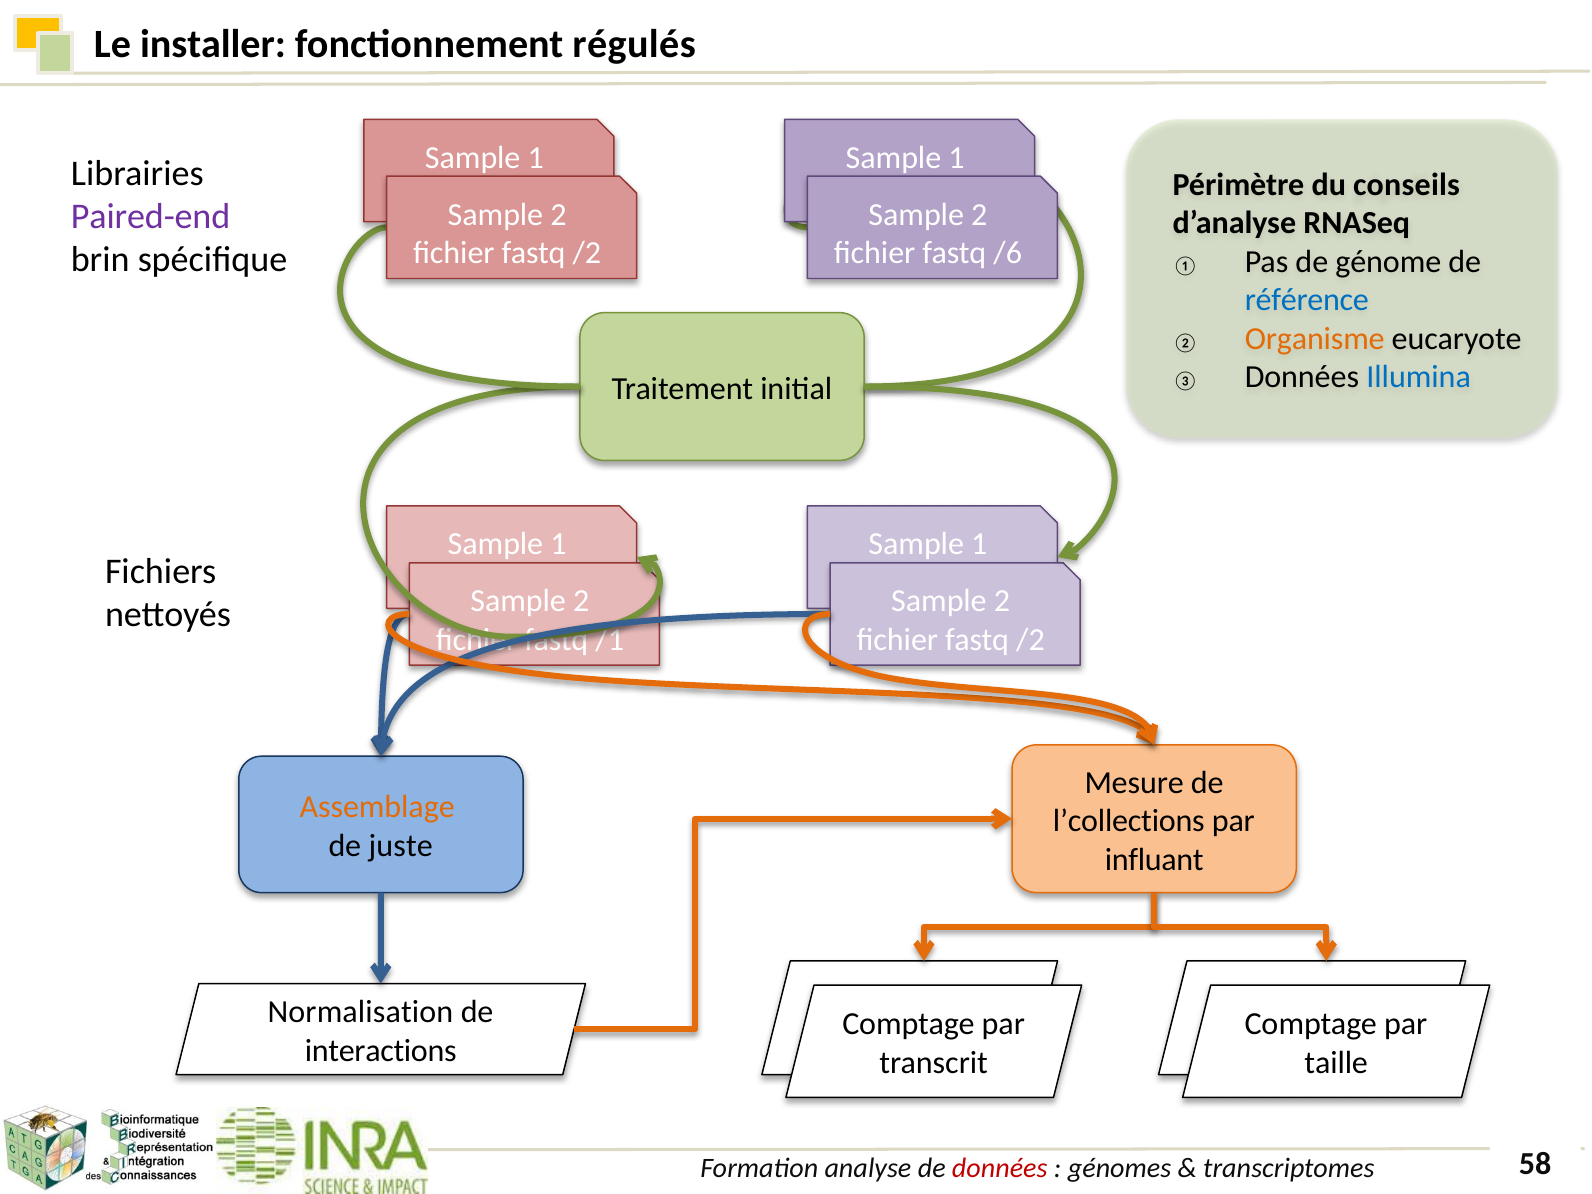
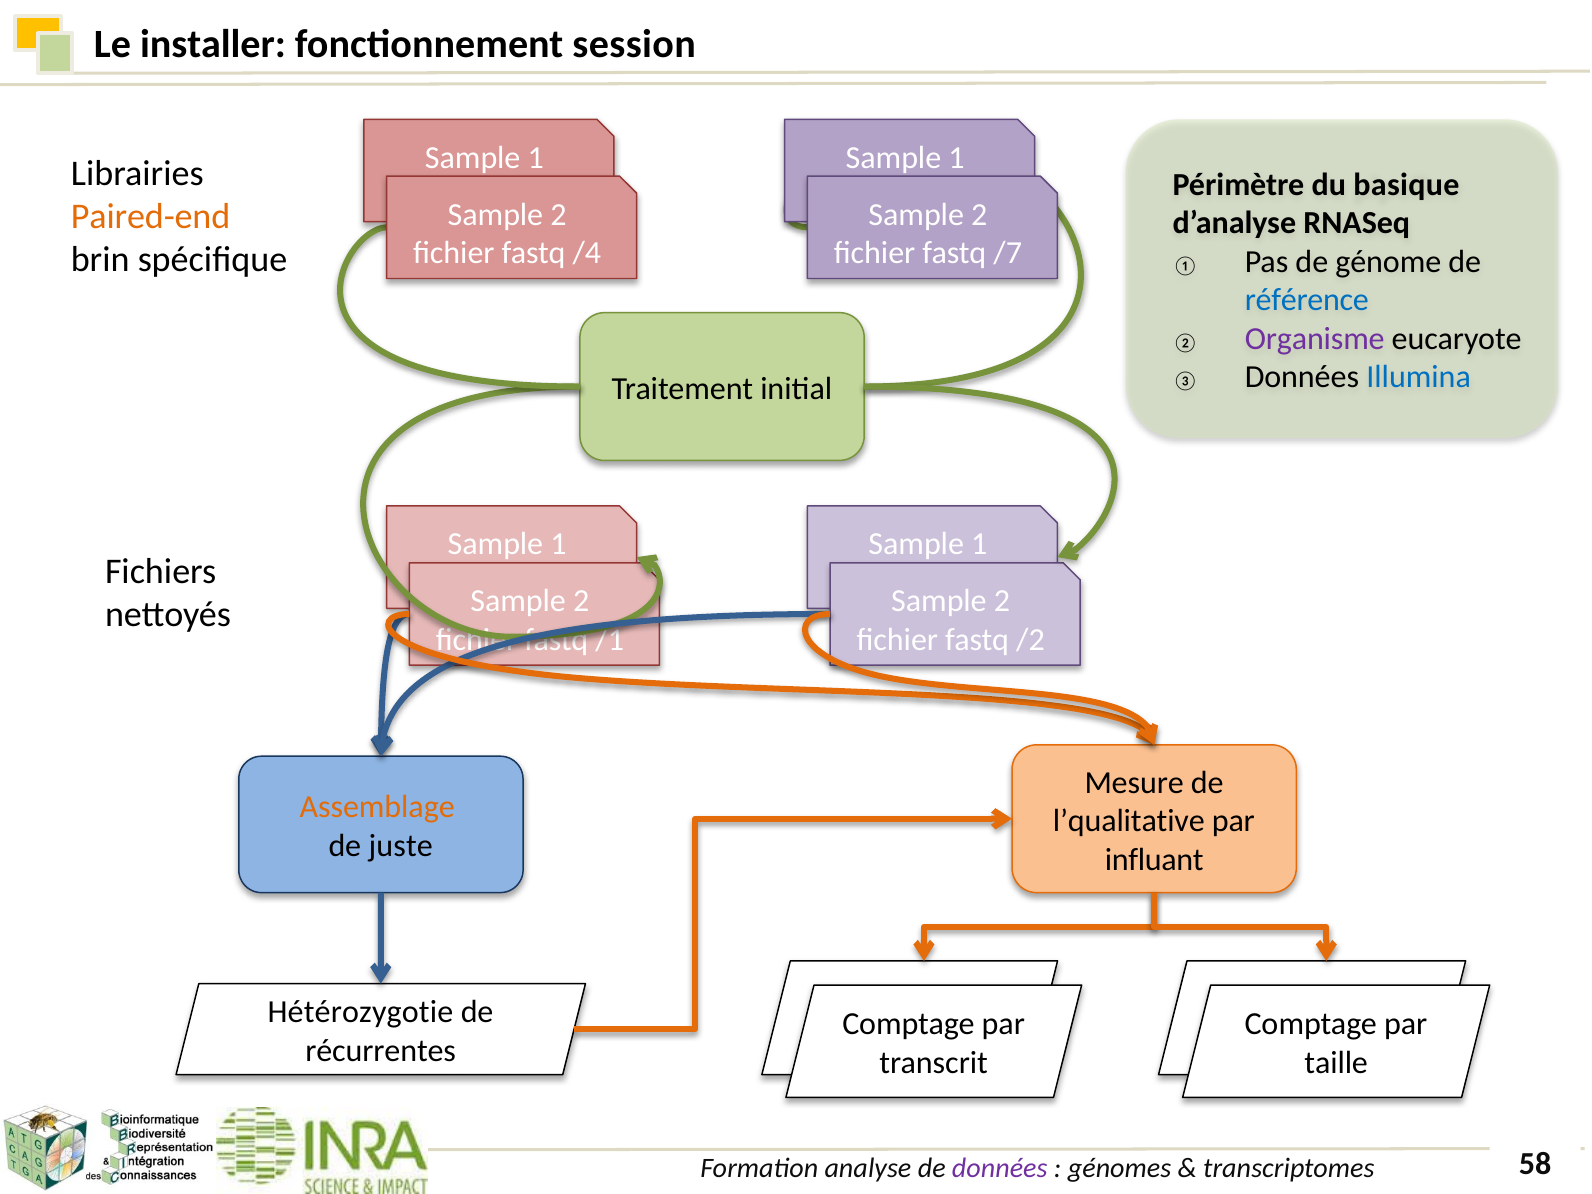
régulés: régulés -> session
conseils: conseils -> basique
Paired-end colour: purple -> orange
/2 at (587, 253): /2 -> /4
/6: /6 -> /7
Organisme colour: orange -> purple
l’collections: l’collections -> l’qualitative
Normalisation: Normalisation -> Hétérozygotie
interactions: interactions -> récurrentes
données at (1000, 1168) colour: red -> purple
